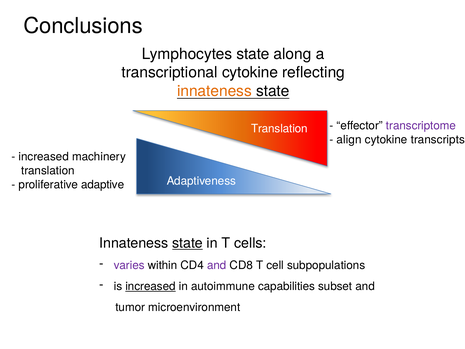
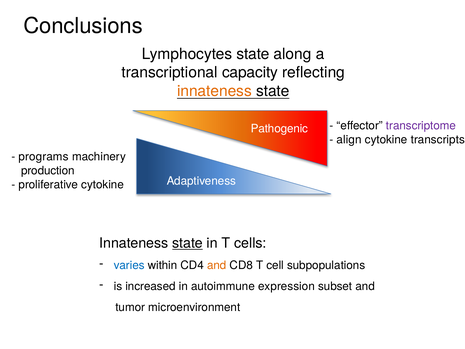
transcriptional cytokine: cytokine -> capacity
Translation at (279, 128): Translation -> Pathogenic
increased at (44, 156): increased -> programs
translation at (48, 170): translation -> production
proliferative adaptive: adaptive -> cytokine
varies colour: purple -> blue
and at (217, 265) colour: purple -> orange
increased at (151, 286) underline: present -> none
capabilities: capabilities -> expression
